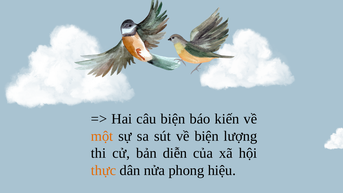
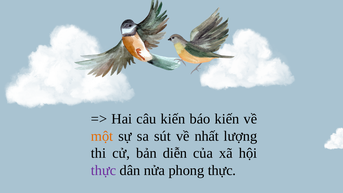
câu biện: biện -> kiến
về biện: biện -> nhất
thực at (104, 170) colour: orange -> purple
phong hiệu: hiệu -> thực
